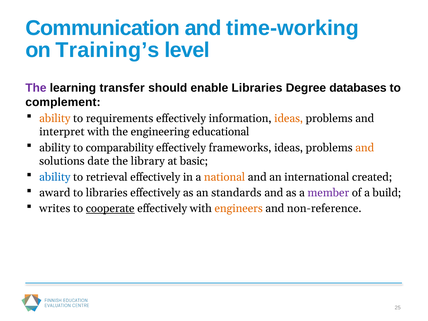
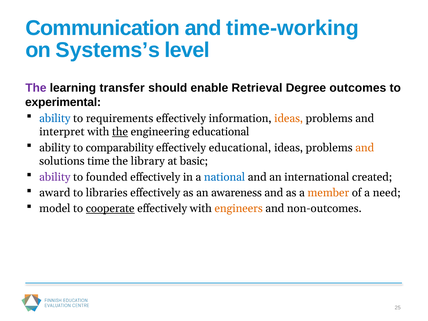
Training’s: Training’s -> Systems’s
enable Libraries: Libraries -> Retrieval
databases: databases -> outcomes
complement: complement -> experimental
ability at (55, 118) colour: orange -> blue
the at (120, 132) underline: none -> present
effectively frameworks: frameworks -> educational
date: date -> time
ability at (55, 177) colour: blue -> purple
retrieval: retrieval -> founded
national colour: orange -> blue
standards: standards -> awareness
member colour: purple -> orange
build: build -> need
writes: writes -> model
non-reference: non-reference -> non-outcomes
